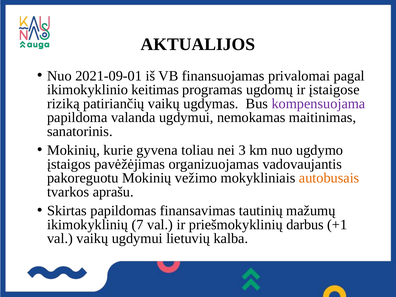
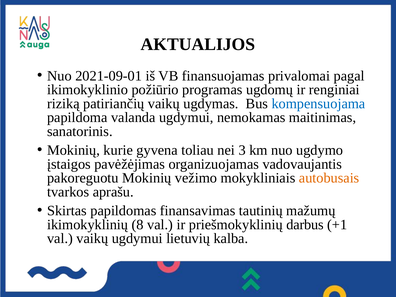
keitimas: keitimas -> požiūrio
įstaigose: įstaigose -> renginiai
kompensuojama colour: purple -> blue
7: 7 -> 8
